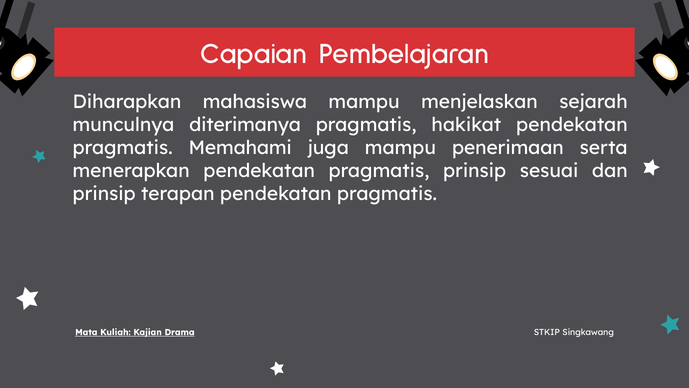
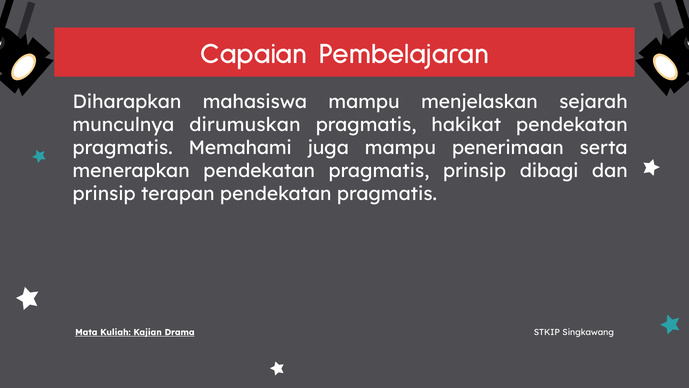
diterimanya: diterimanya -> dirumuskan
sesuai: sesuai -> dibagi
